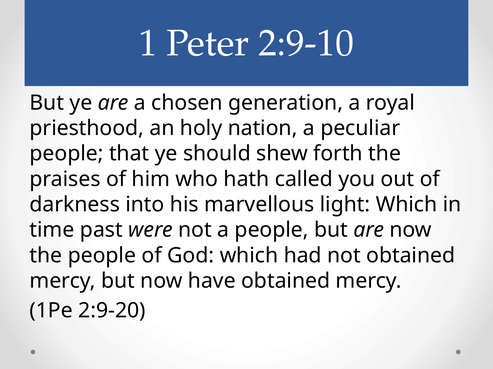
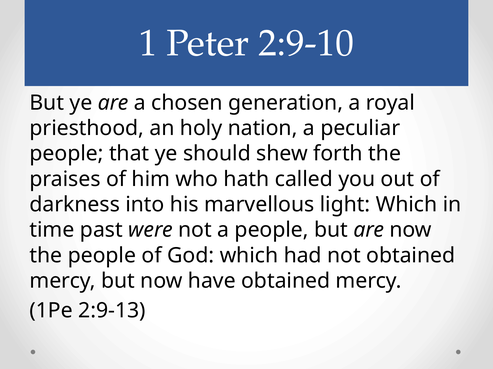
2:9-20: 2:9-20 -> 2:9-13
